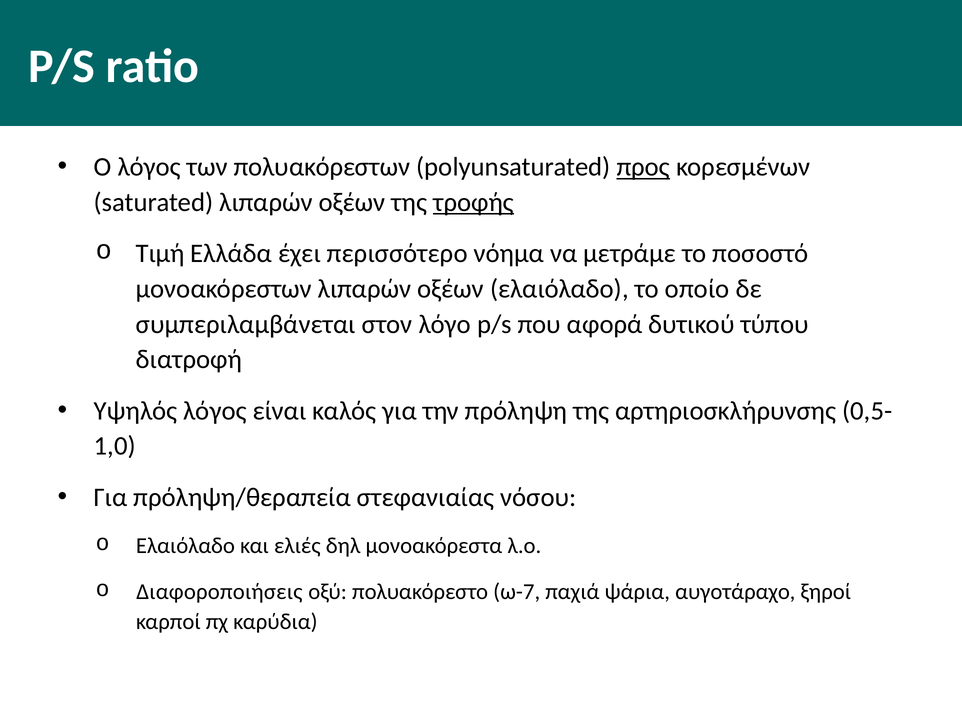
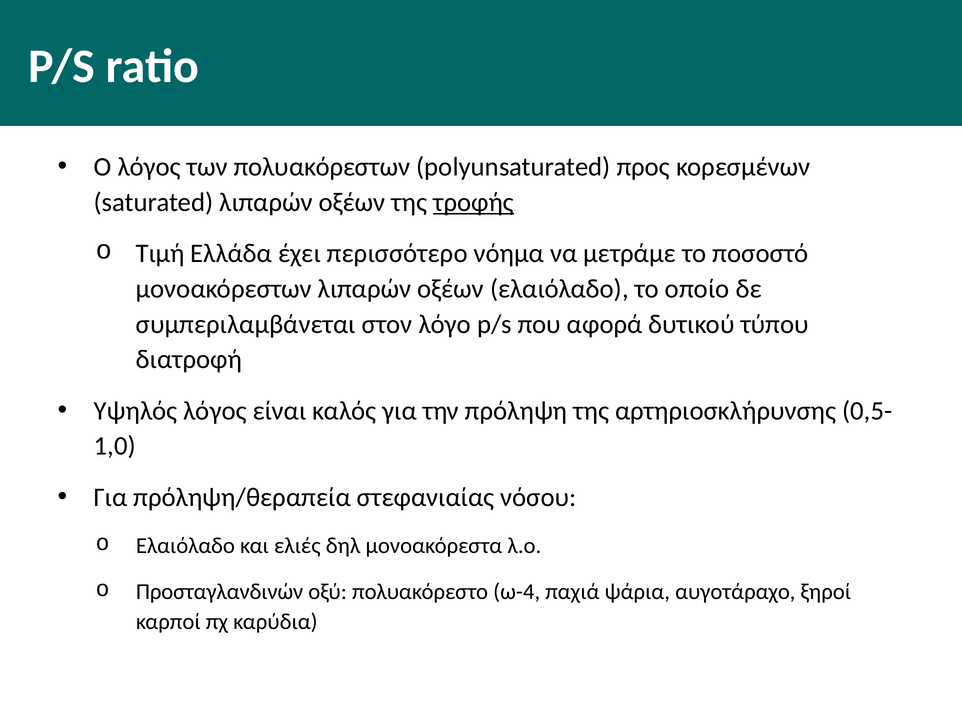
προς underline: present -> none
Διαφοροποιήσεις: Διαφοροποιήσεις -> Προσταγλανδινών
ω-7: ω-7 -> ω-4
